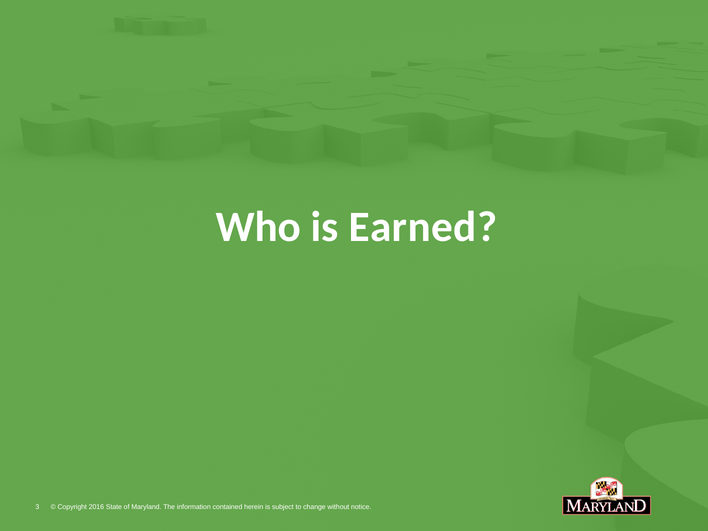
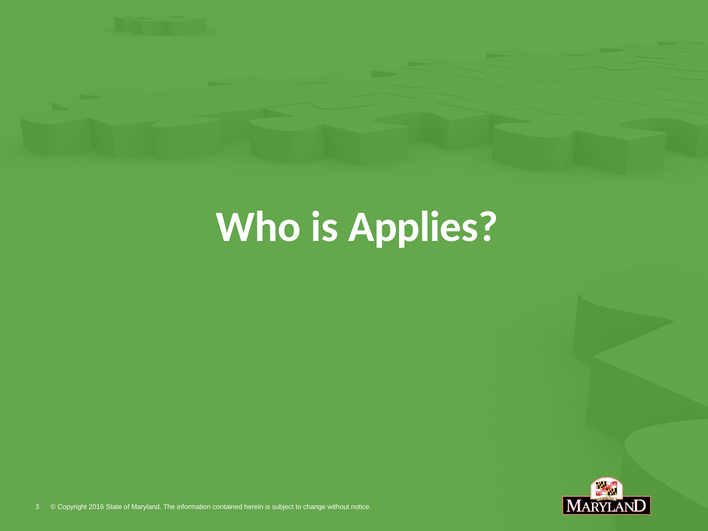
Earned: Earned -> Applies
